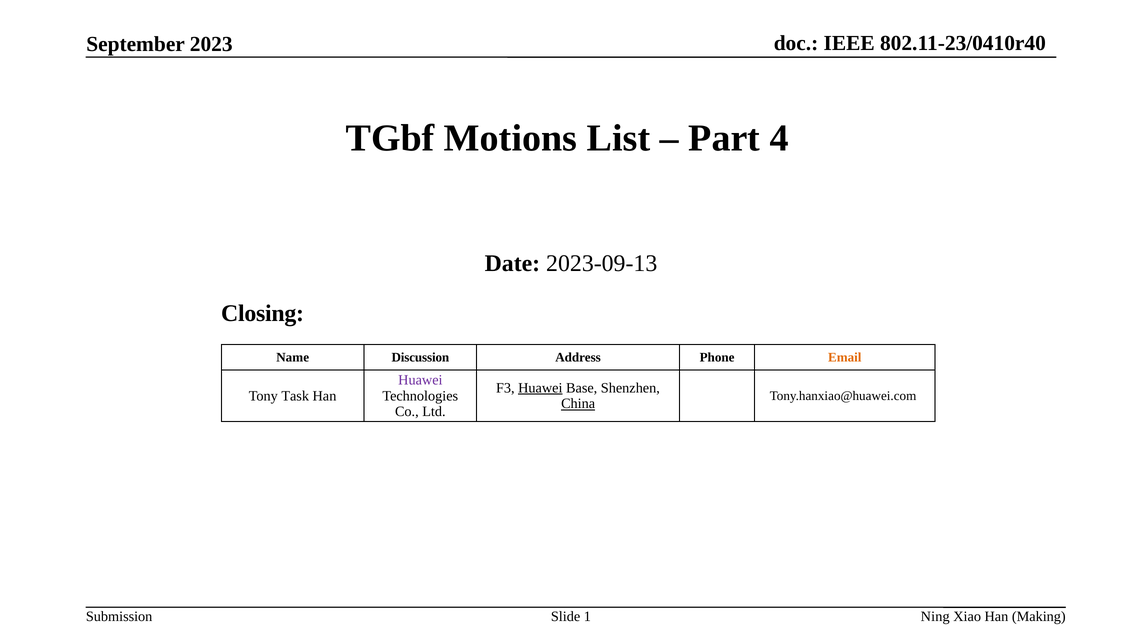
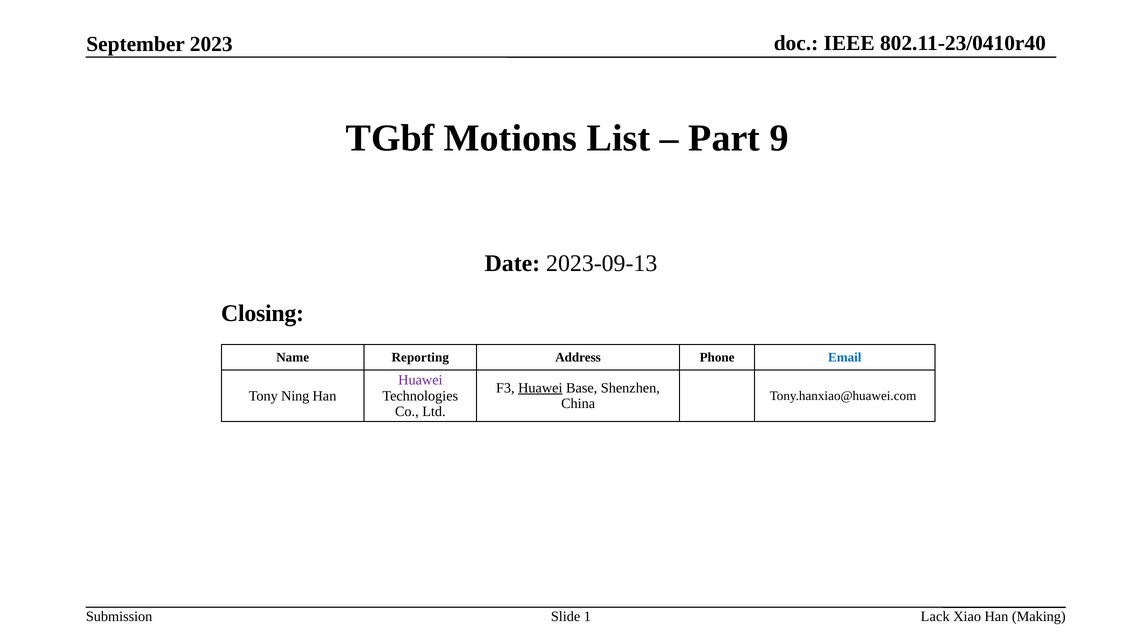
4: 4 -> 9
Discussion: Discussion -> Reporting
Email colour: orange -> blue
Task: Task -> Ning
China underline: present -> none
Ning: Ning -> Lack
